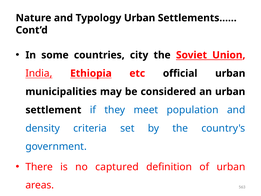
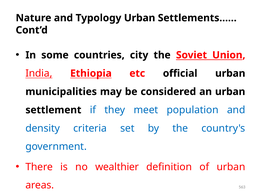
captured: captured -> wealthier
